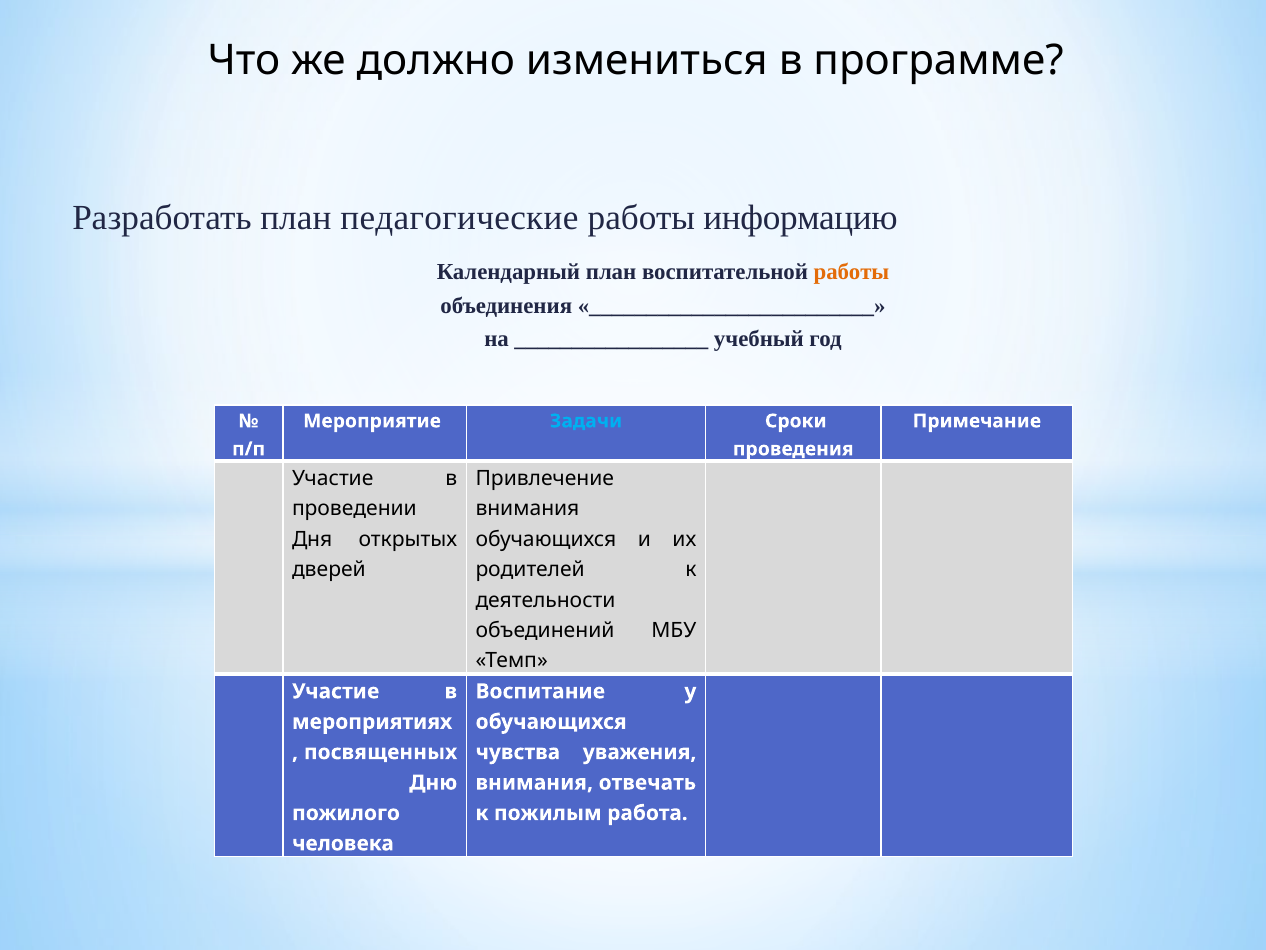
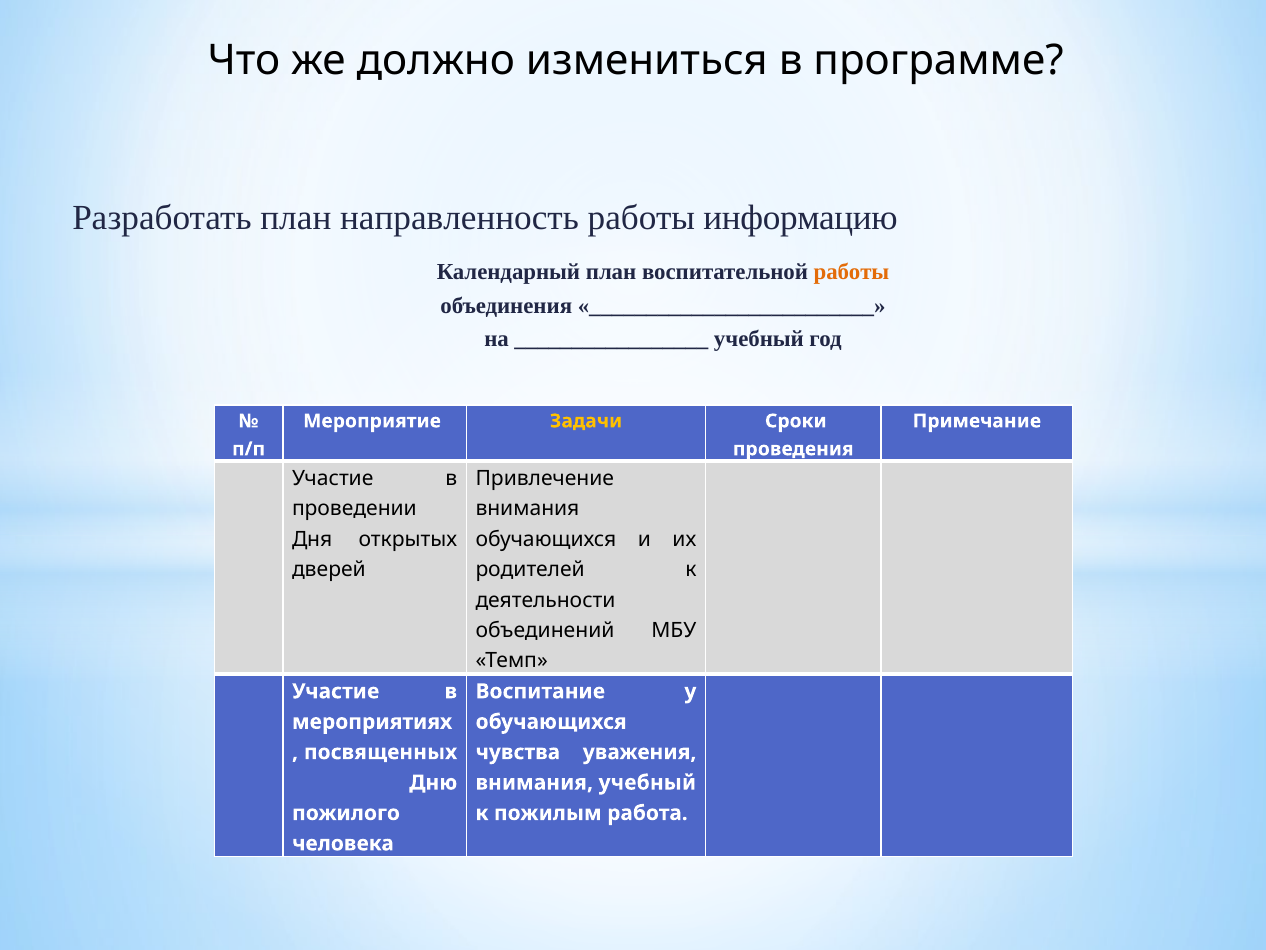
педагогические: педагогические -> направленность
Задачи colour: light blue -> yellow
внимания отвечать: отвечать -> учебный
